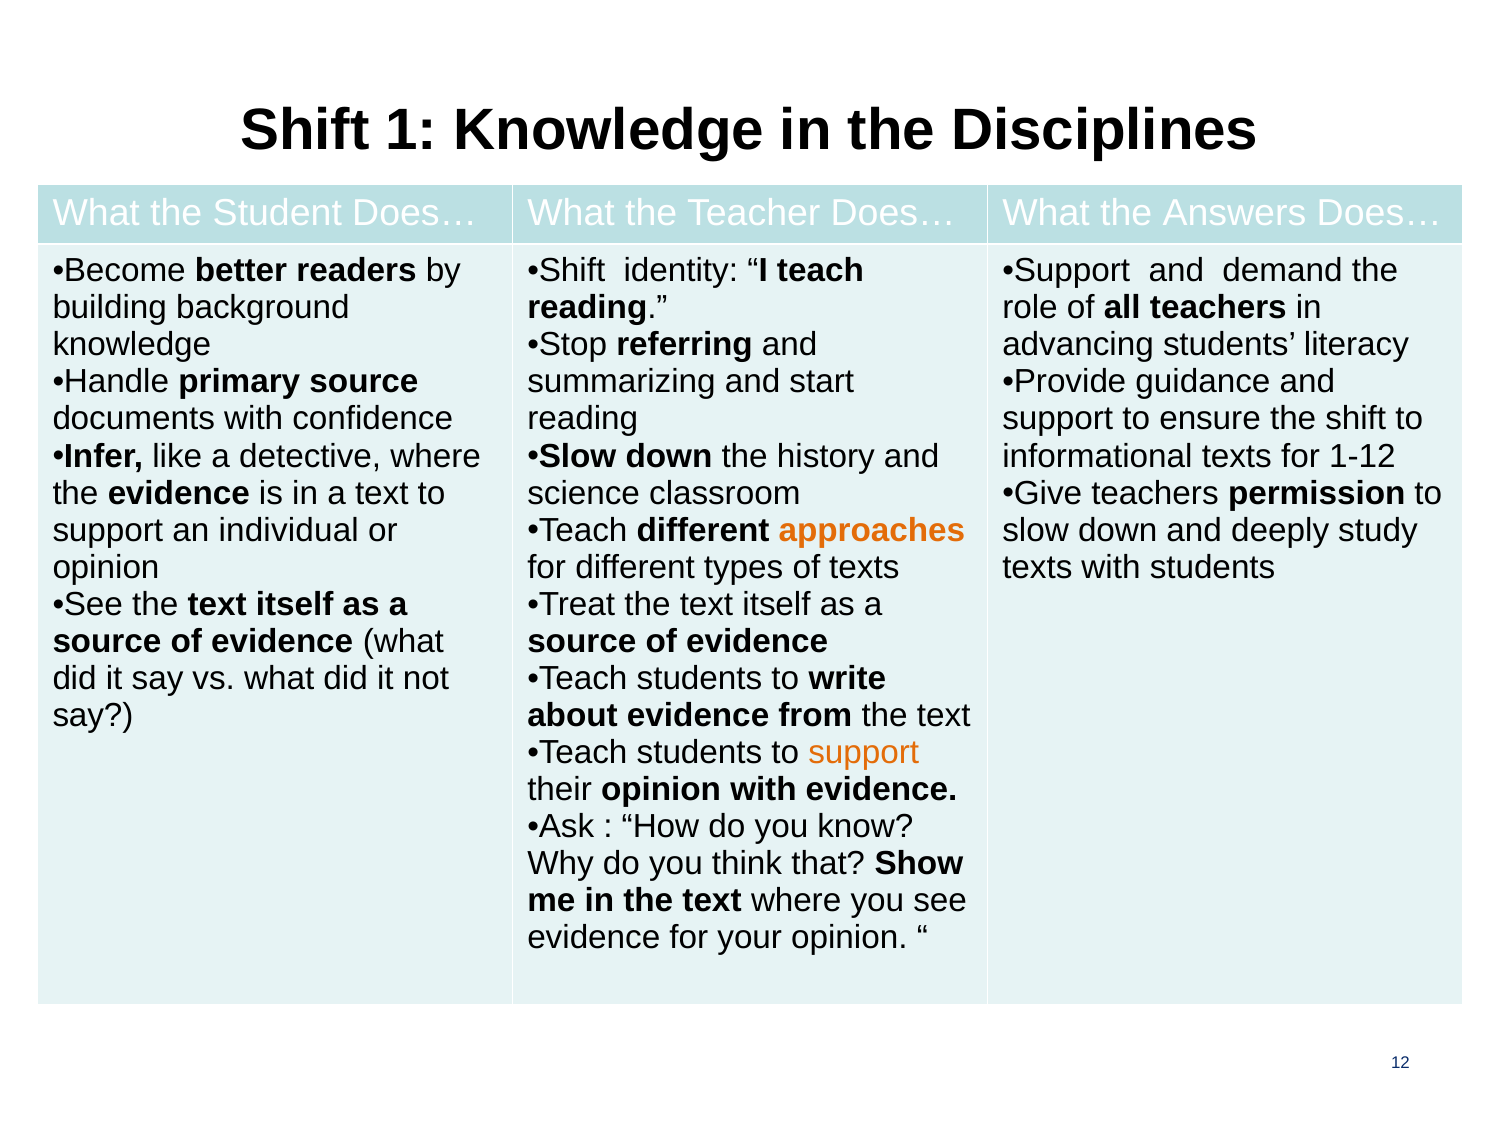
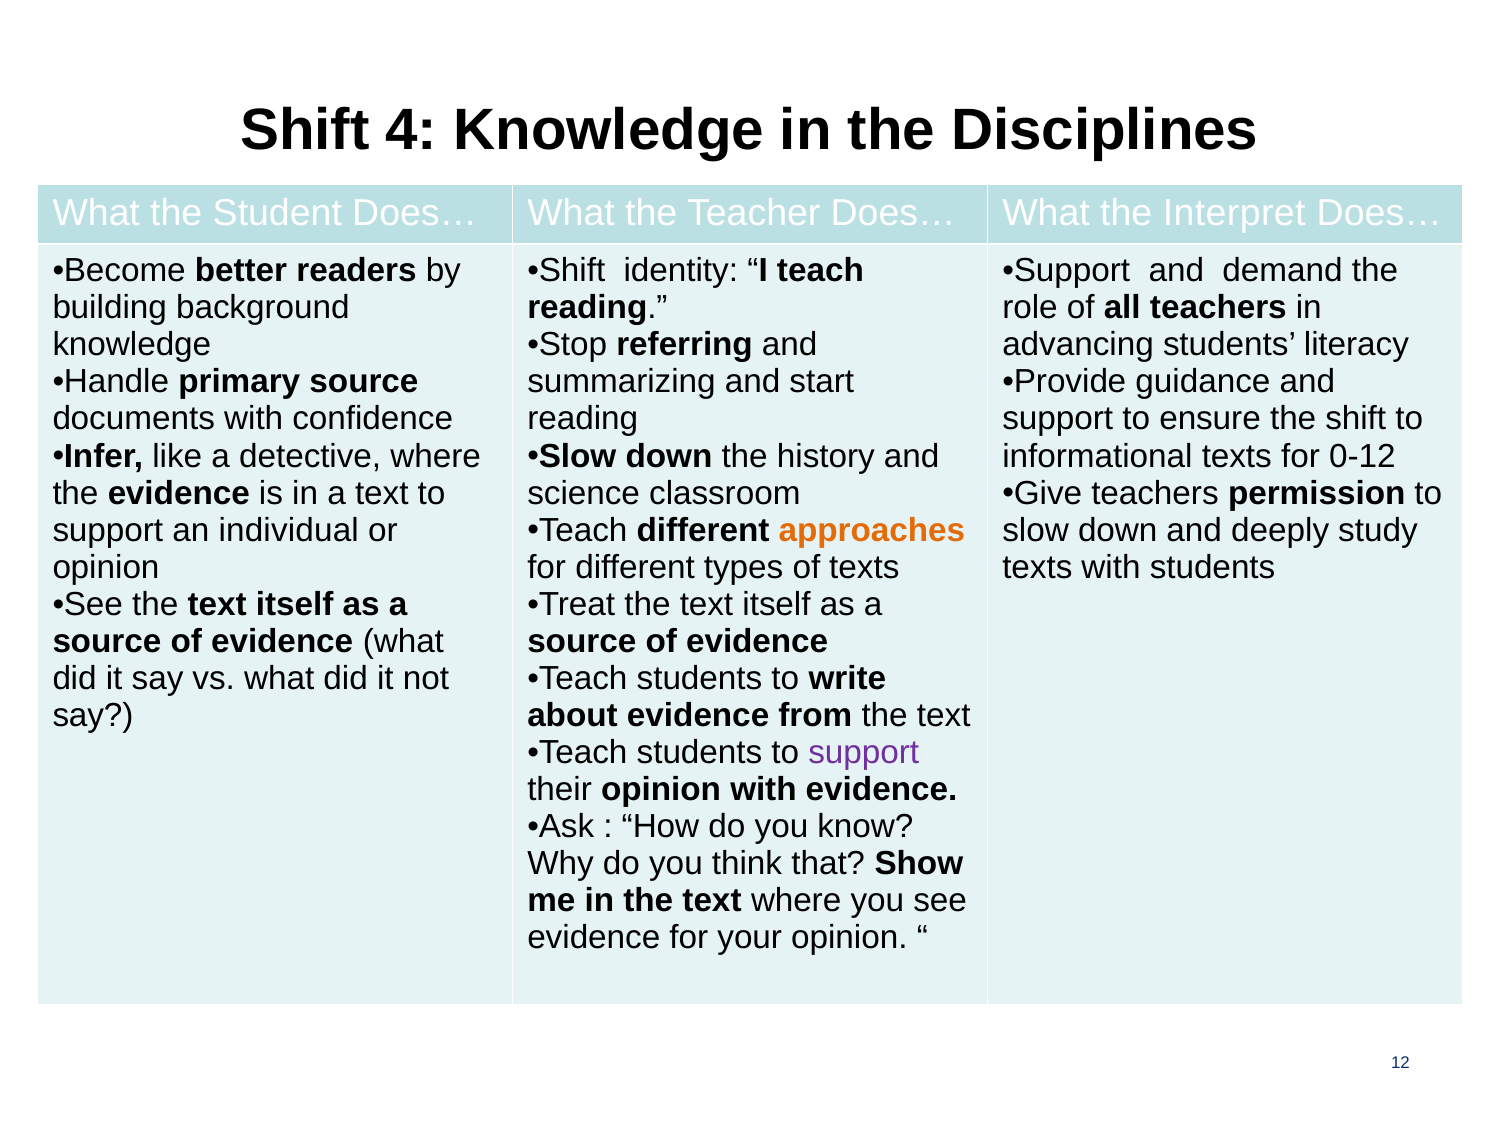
1: 1 -> 4
Answers: Answers -> Interpret
1-12: 1-12 -> 0-12
support at (864, 752) colour: orange -> purple
